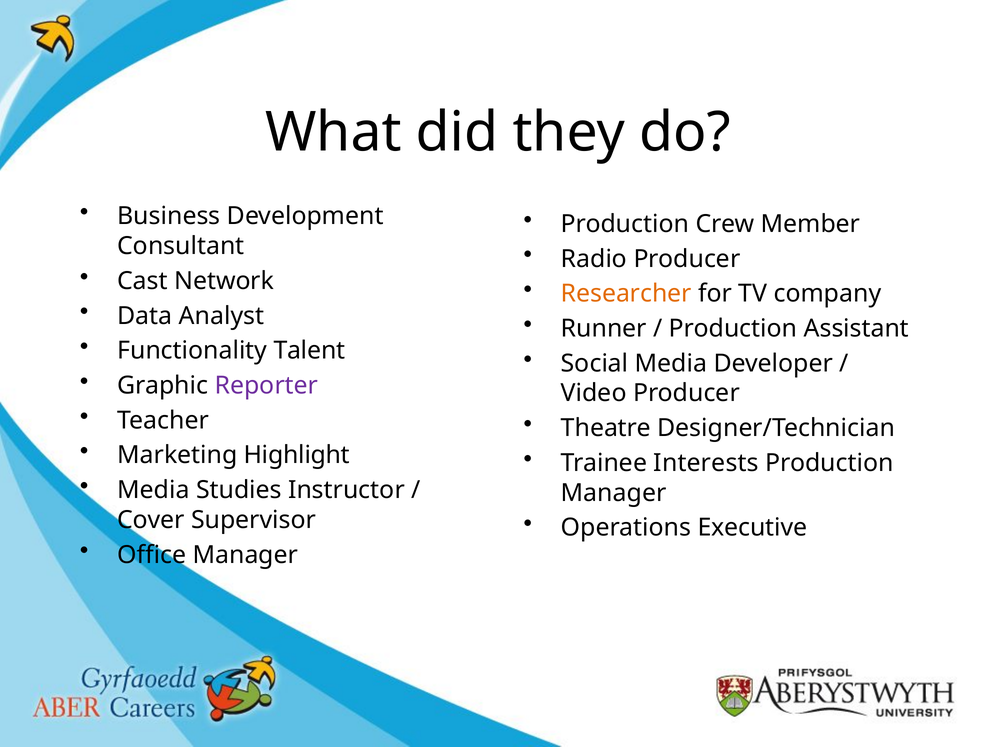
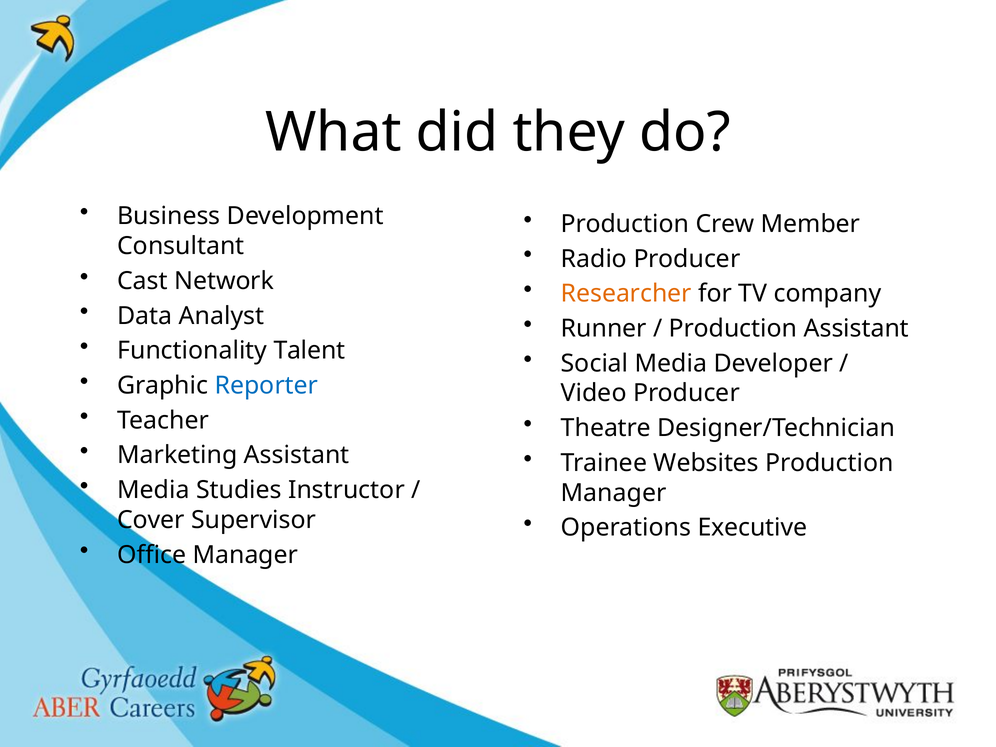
Reporter colour: purple -> blue
Marketing Highlight: Highlight -> Assistant
Interests: Interests -> Websites
